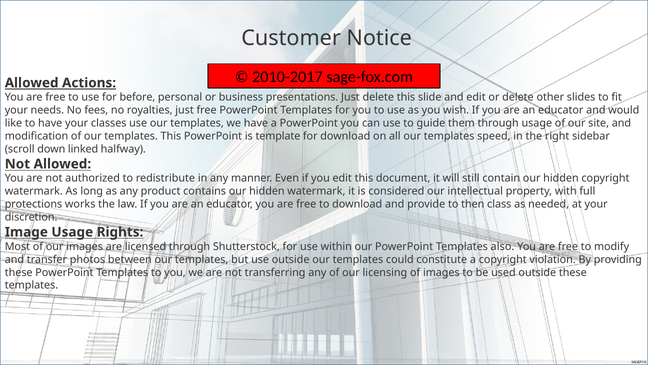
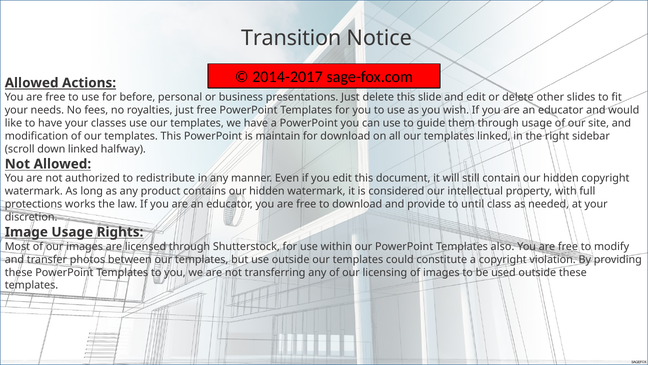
Customer: Customer -> Transition
2010-2017: 2010-2017 -> 2014-2017
template: template -> maintain
templates speed: speed -> linked
then: then -> until
